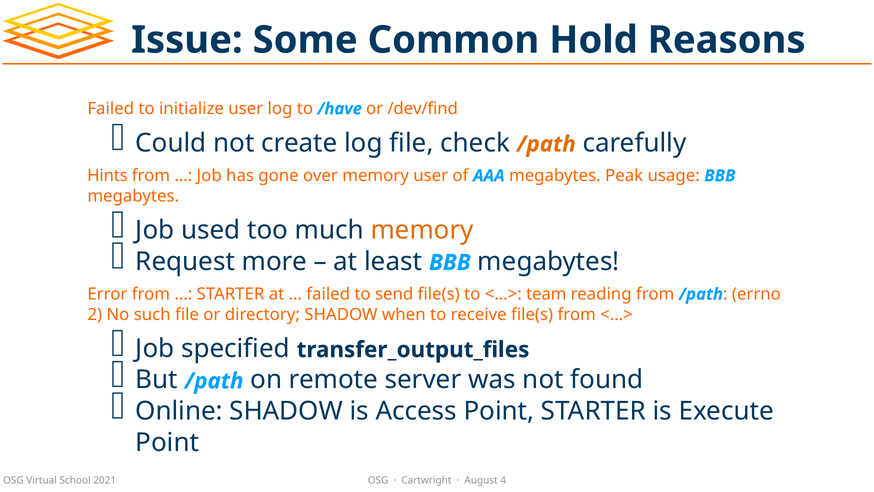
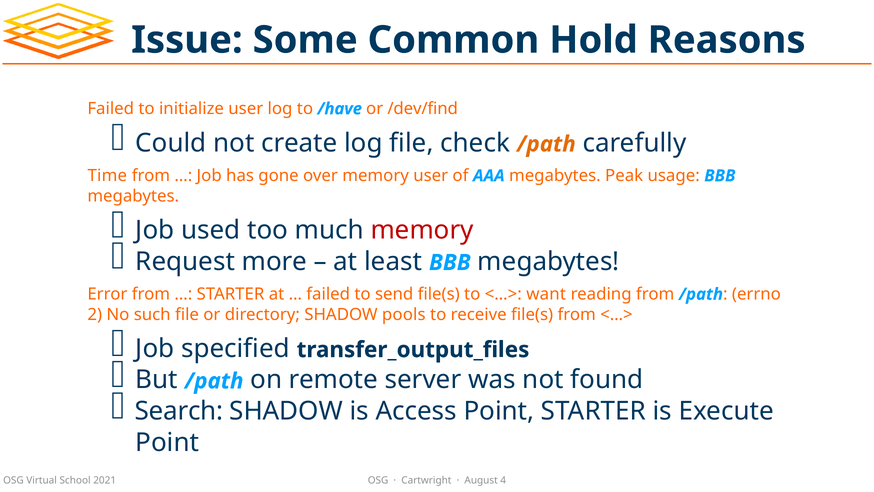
Hints: Hints -> Time
memory at (422, 230) colour: orange -> red
team: team -> want
when: when -> pools
Online: Online -> Search
